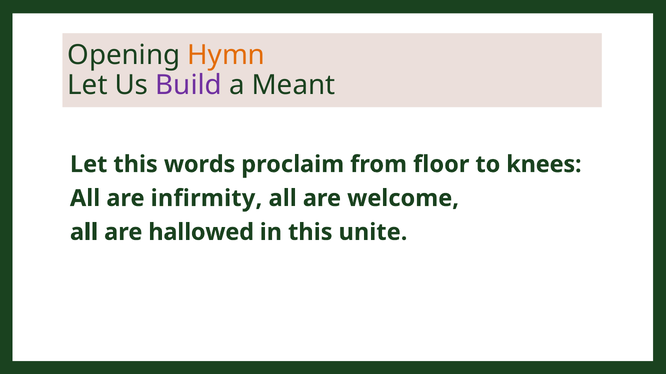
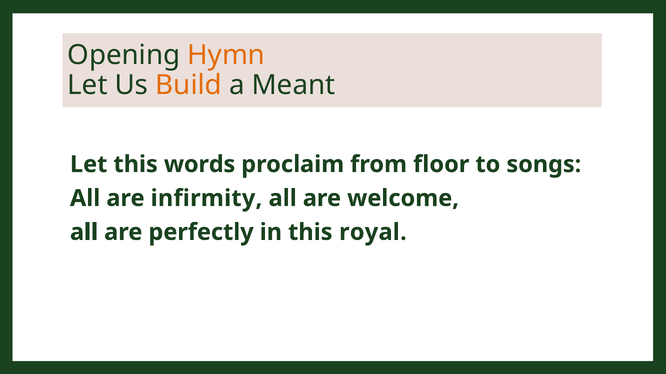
Build colour: purple -> orange
knees: knees -> songs
hallowed: hallowed -> perfectly
unite: unite -> royal
